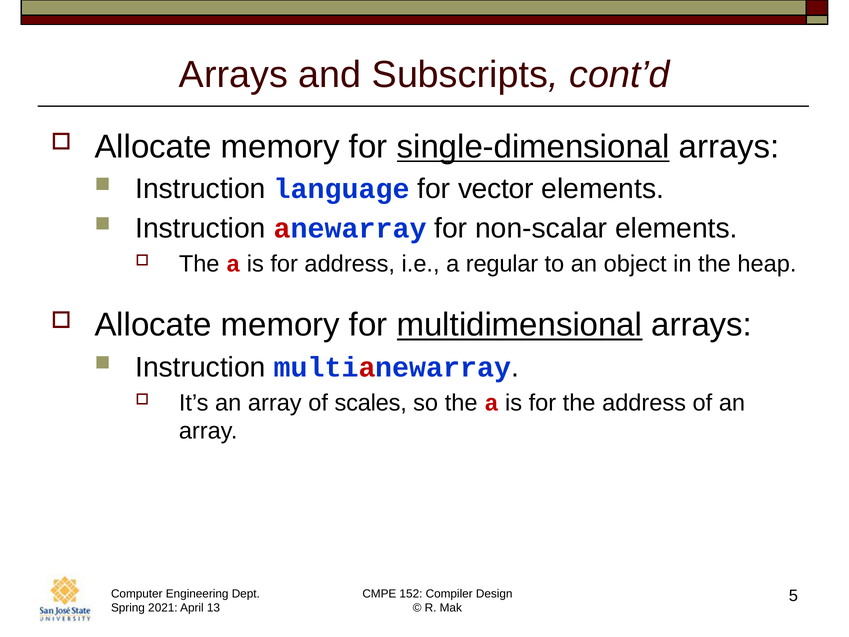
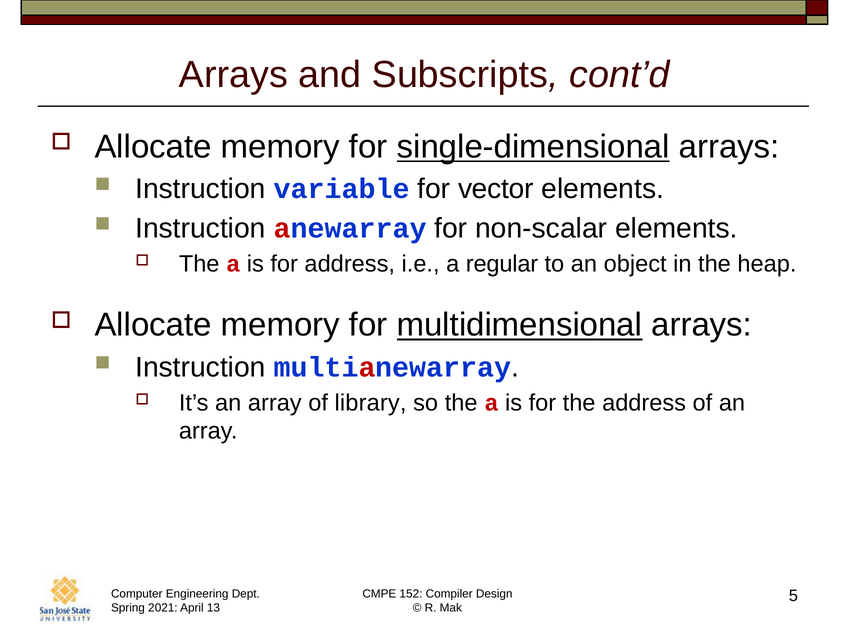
language: language -> variable
scales: scales -> library
